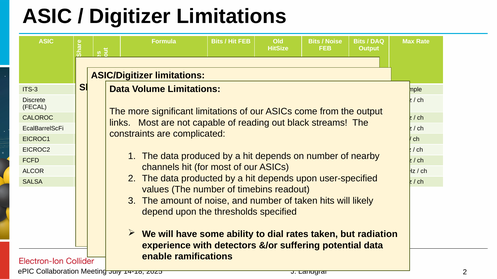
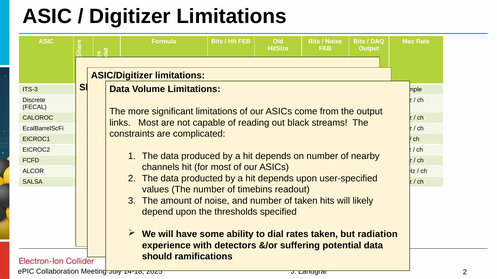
enable at (157, 257): enable -> should
